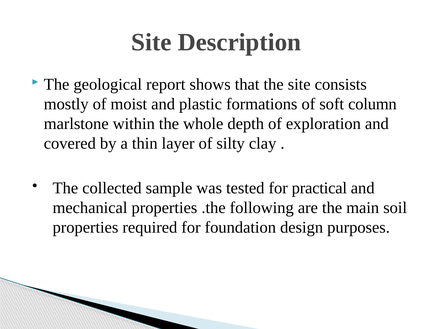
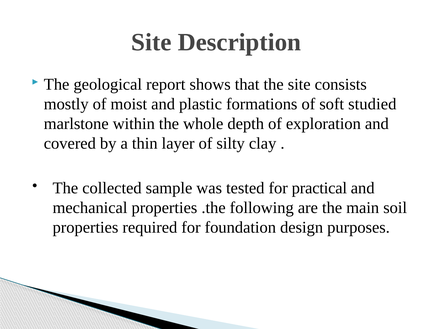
column: column -> studied
